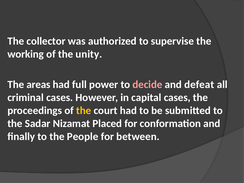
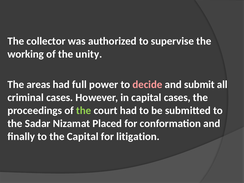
defeat: defeat -> submit
the at (84, 111) colour: yellow -> light green
the People: People -> Capital
between: between -> litigation
